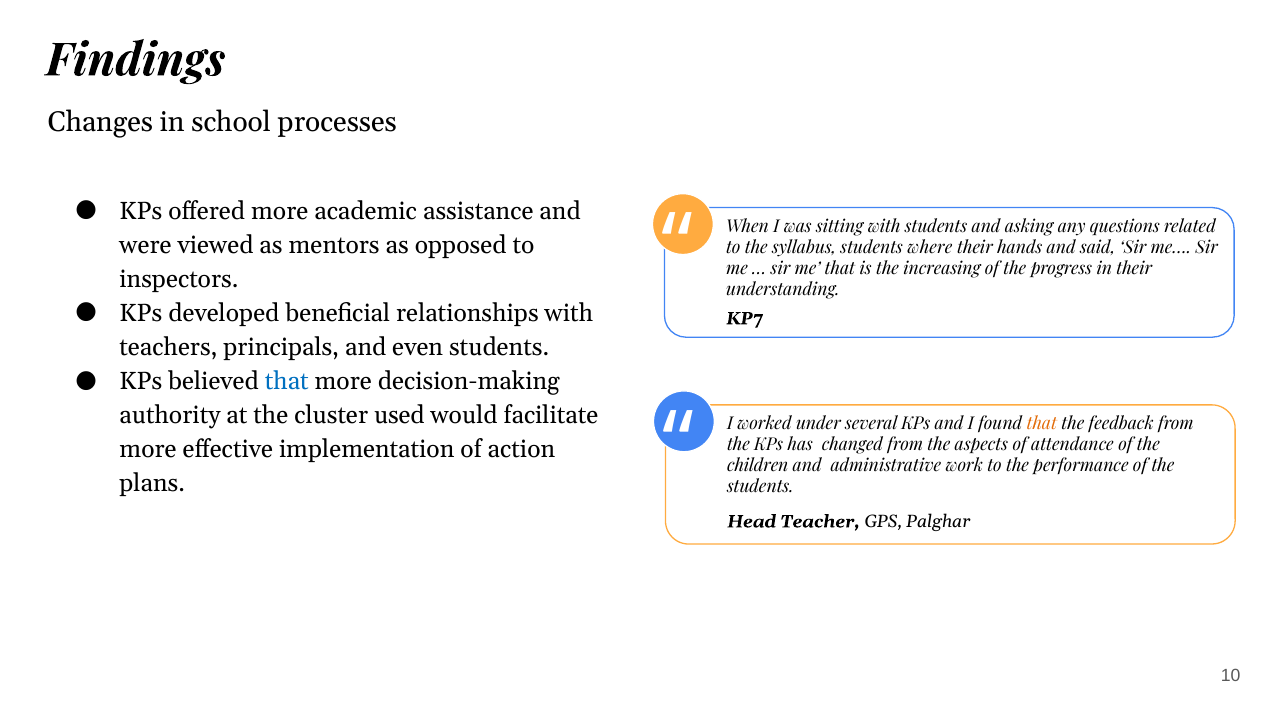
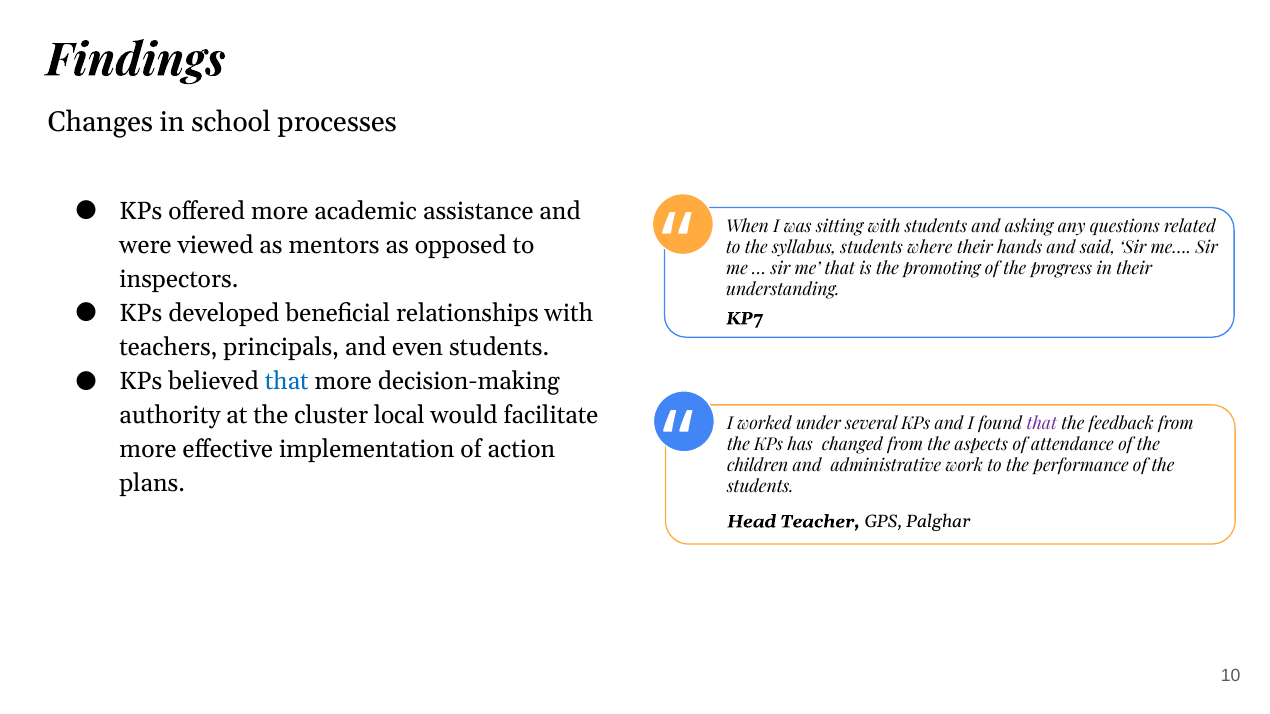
increasing: increasing -> promoting
used: used -> local
that at (1042, 424) colour: orange -> purple
